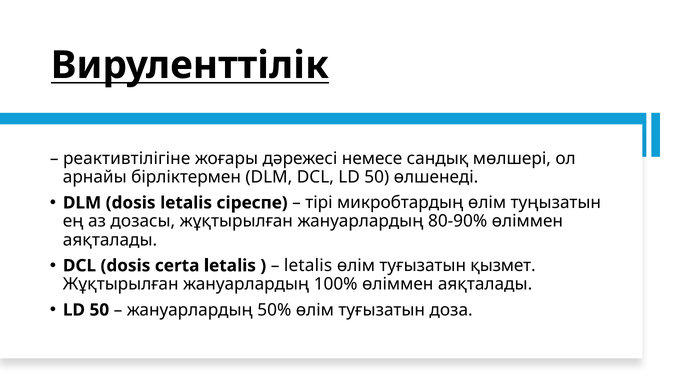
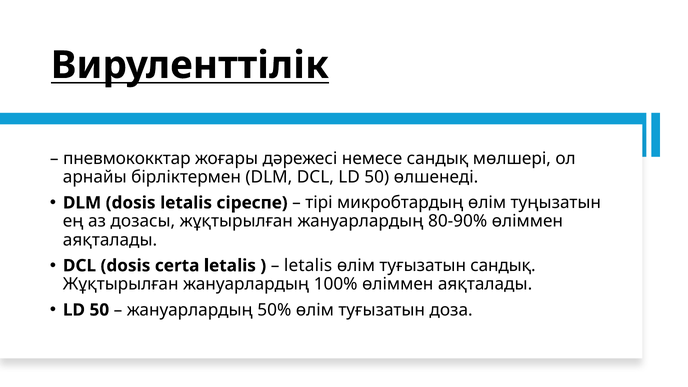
реактивтілігіне: реактивтілігіне -> пневмококктар
туғызатын қызмет: қызмет -> сандық
